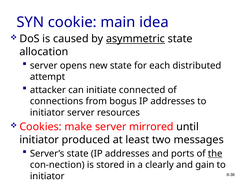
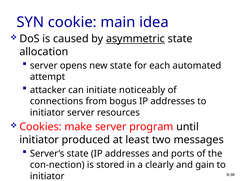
distributed: distributed -> automated
connected: connected -> noticeably
mirrored: mirrored -> program
the at (215, 153) underline: present -> none
